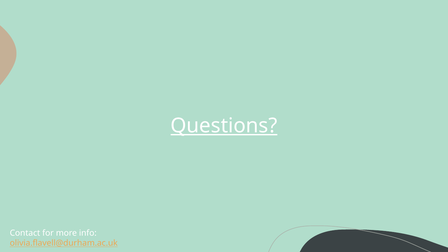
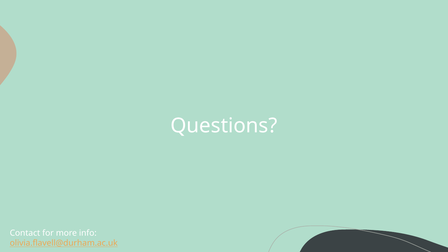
Questions underline: present -> none
